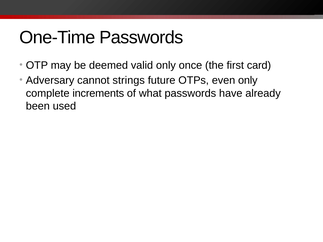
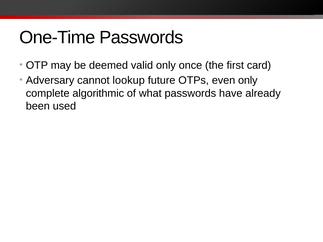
strings: strings -> lookup
increments: increments -> algorithmic
